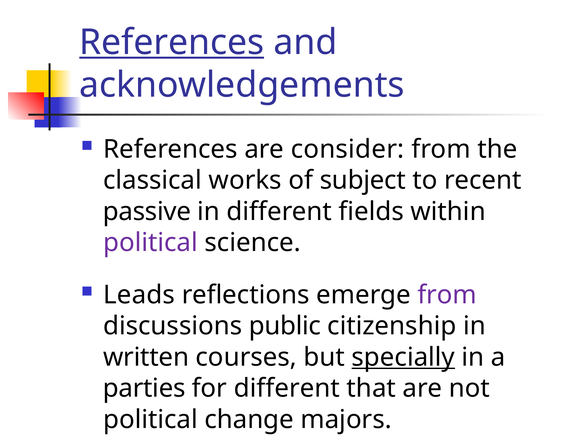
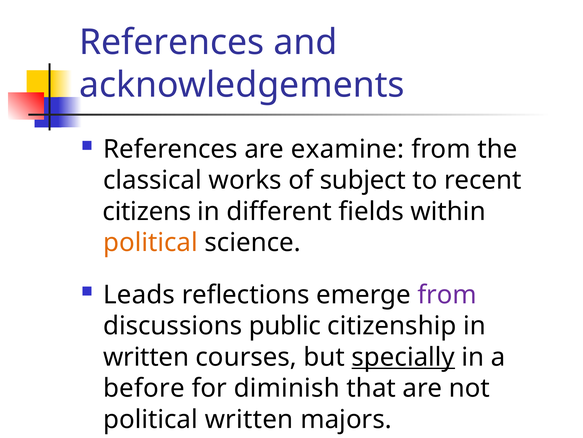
References at (172, 42) underline: present -> none
consider: consider -> examine
passive: passive -> citizens
political at (150, 242) colour: purple -> orange
parties: parties -> before
for different: different -> diminish
political change: change -> written
